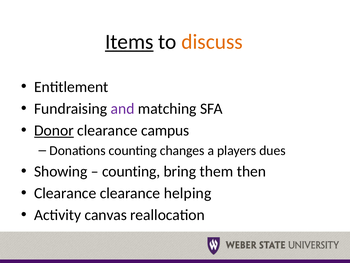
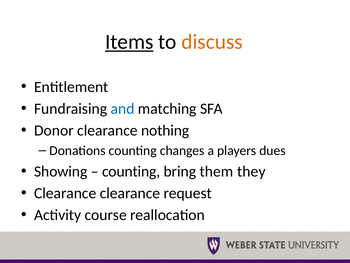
and colour: purple -> blue
Donor underline: present -> none
campus: campus -> nothing
then: then -> they
helping: helping -> request
canvas: canvas -> course
